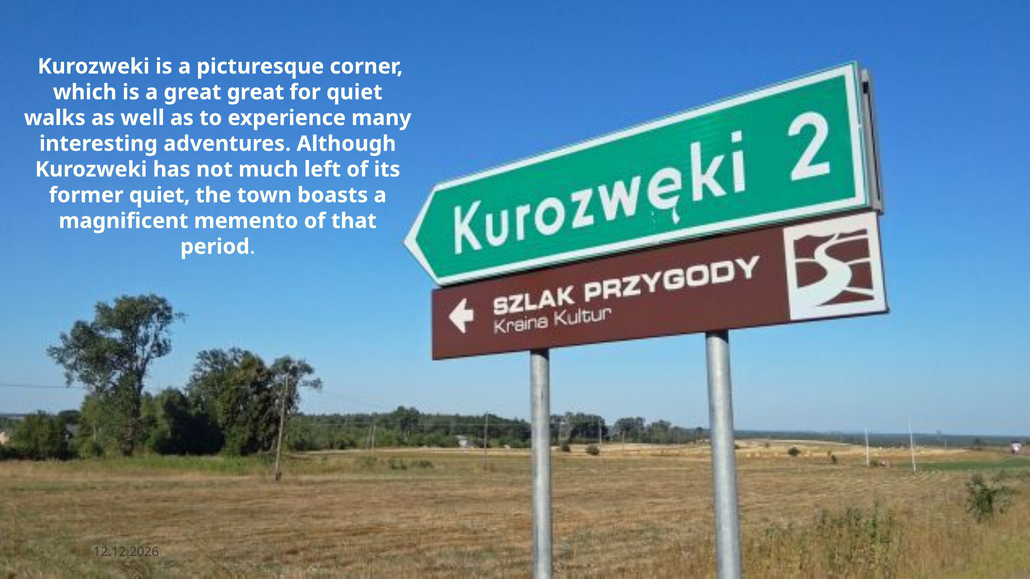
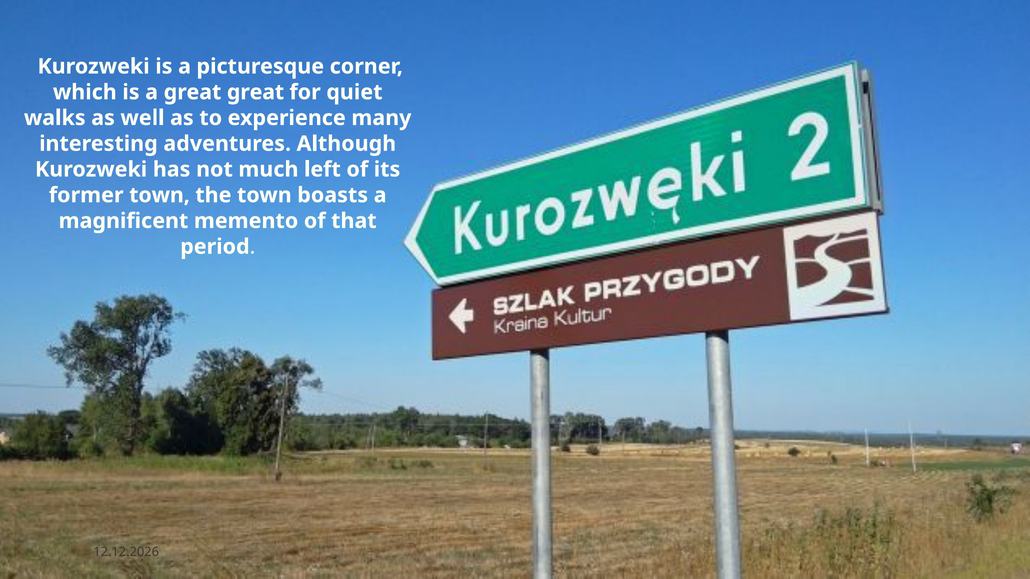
former quiet: quiet -> town
